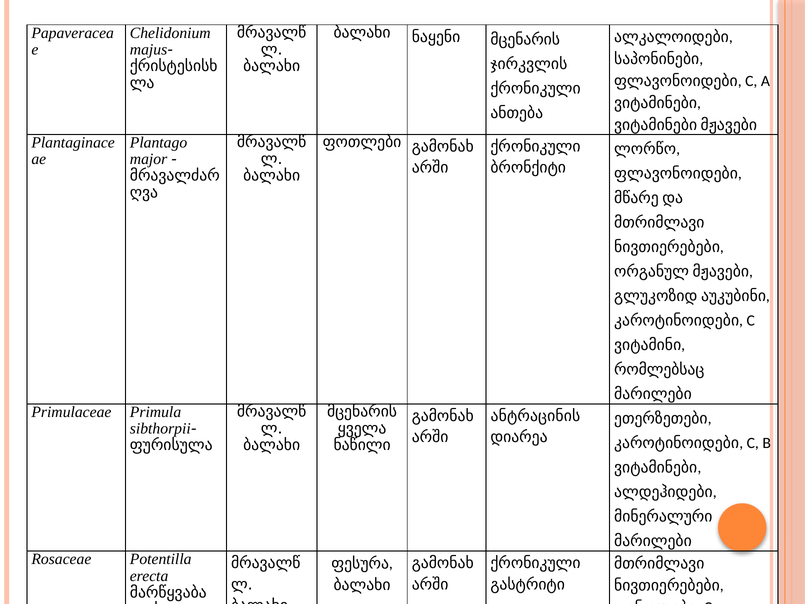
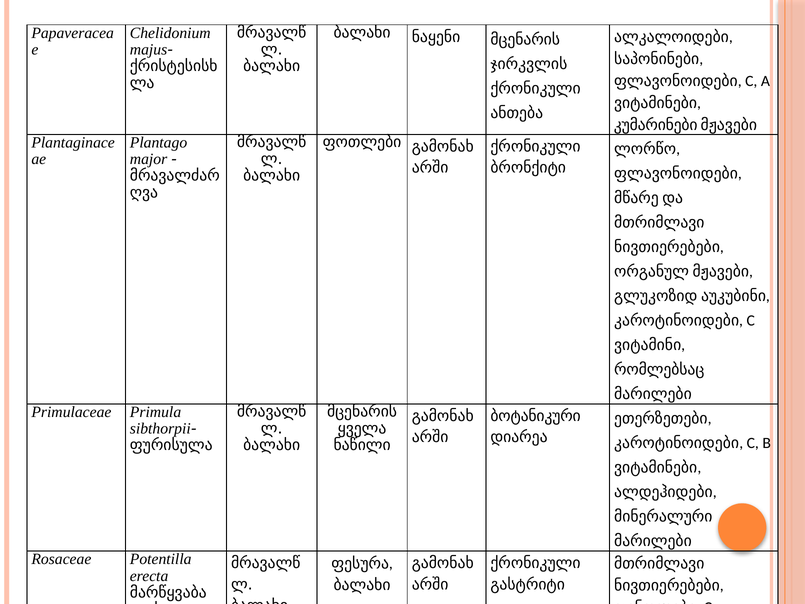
ვიტამინები at (656, 125): ვიტამინები -> კუმარინები
ანტრაცინის: ანტრაცინის -> ბოტანიკური
